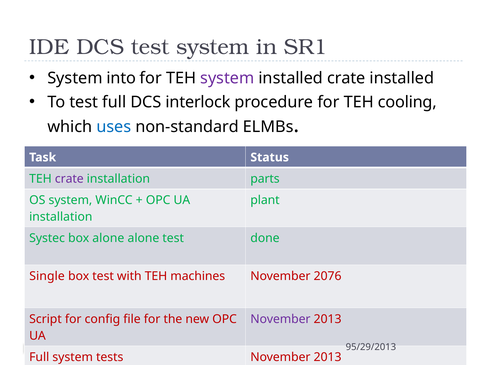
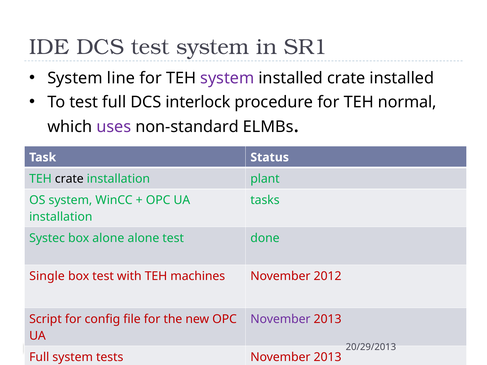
into: into -> line
cooling: cooling -> normal
uses colour: blue -> purple
crate at (69, 179) colour: purple -> black
parts: parts -> plant
plant: plant -> tasks
2076: 2076 -> 2012
95/29/2013: 95/29/2013 -> 20/29/2013
